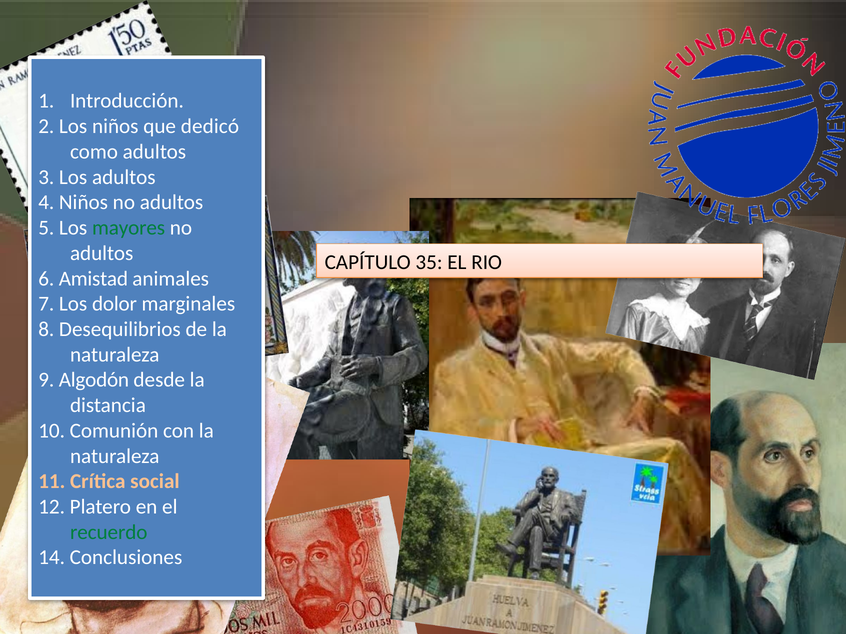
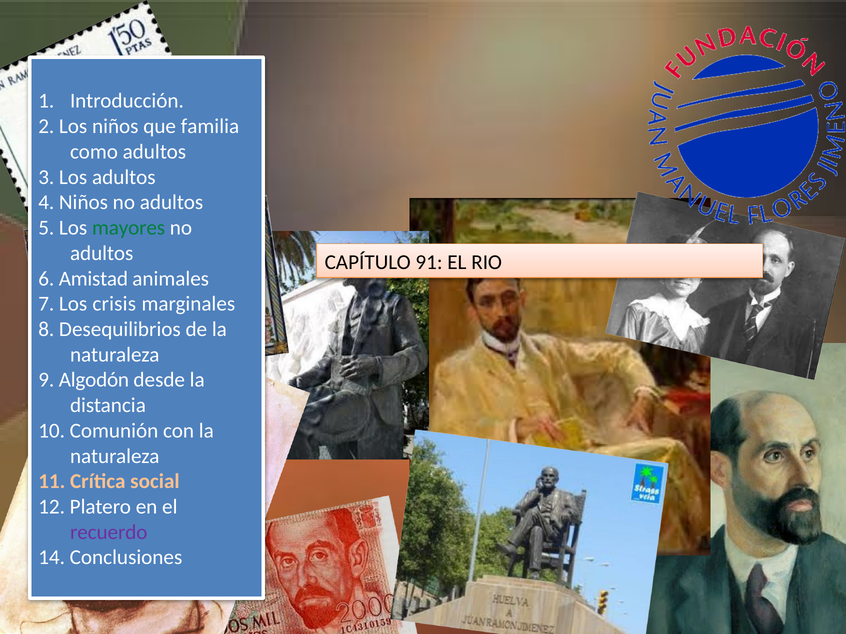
dedicó: dedicó -> familia
35: 35 -> 91
dolor: dolor -> crisis
recuerdo colour: green -> purple
